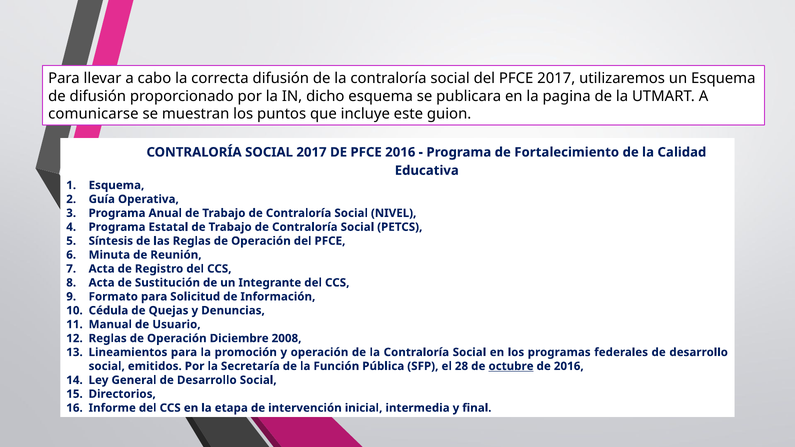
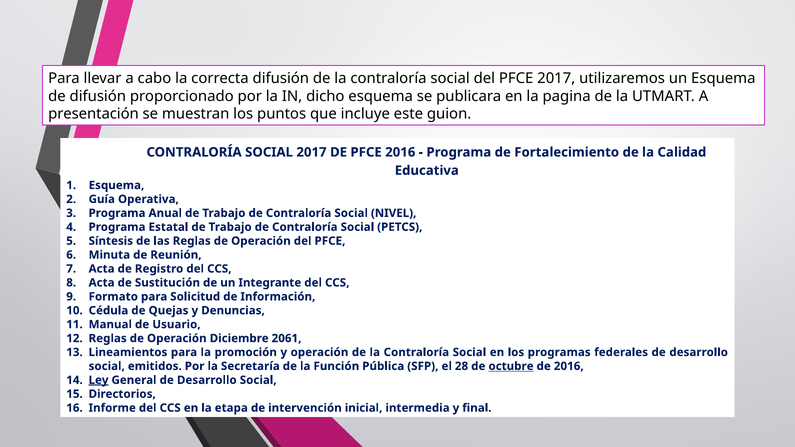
comunicarse: comunicarse -> presentación
2008: 2008 -> 2061
Ley underline: none -> present
